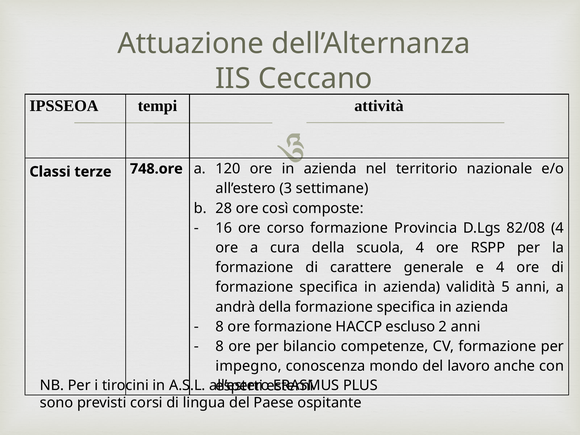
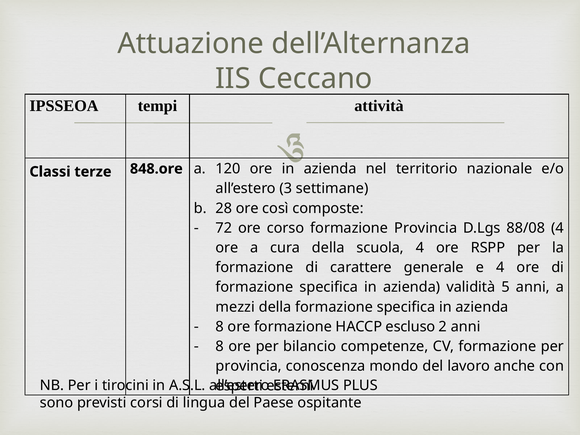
748.ore: 748.ore -> 848.ore
16: 16 -> 72
82/08: 82/08 -> 88/08
andrà: andrà -> mezzi
impegno at (249, 366): impegno -> provincia
